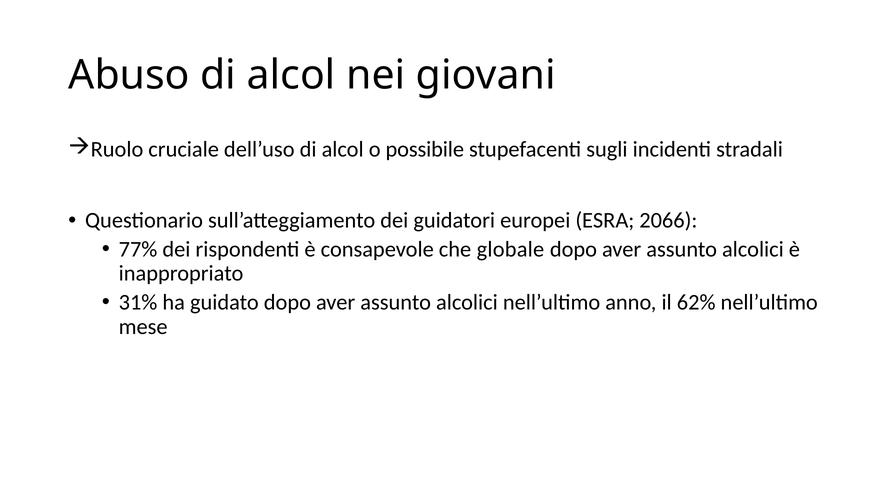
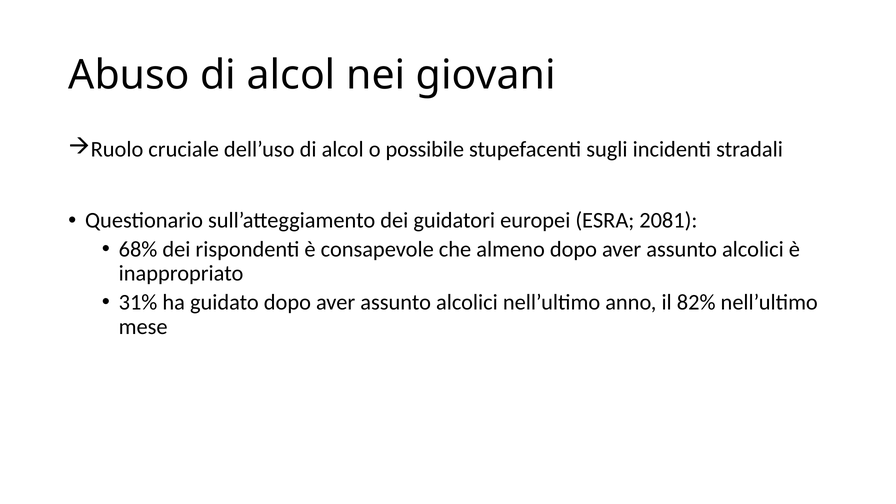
2066: 2066 -> 2081
77%: 77% -> 68%
globale: globale -> almeno
62%: 62% -> 82%
